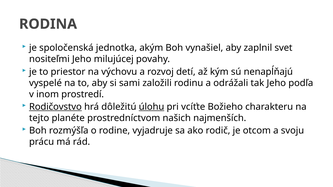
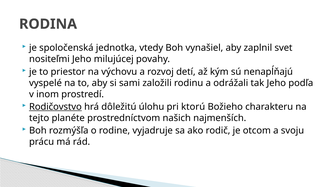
akým: akým -> vtedy
úlohu underline: present -> none
vcíťte: vcíťte -> ktorú
